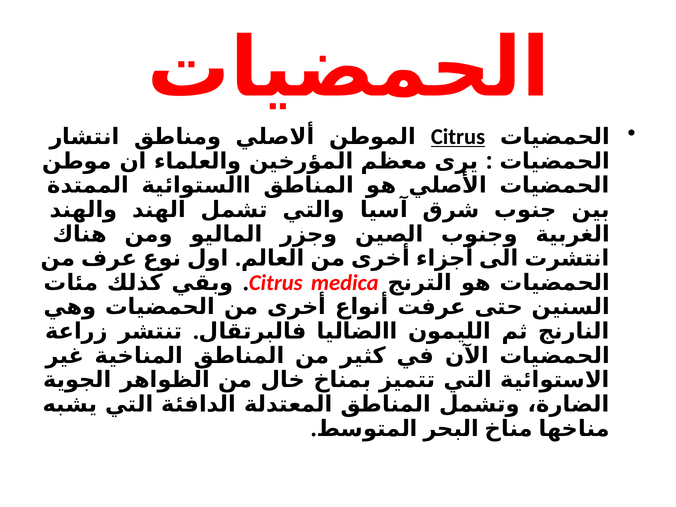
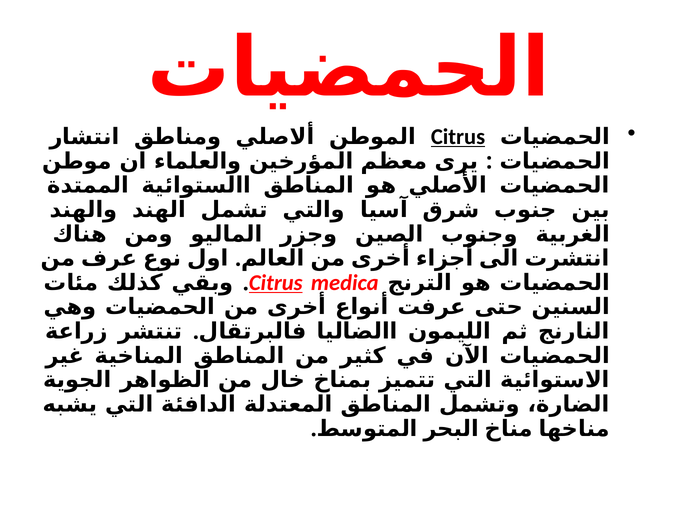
Citrus at (276, 283) underline: none -> present
